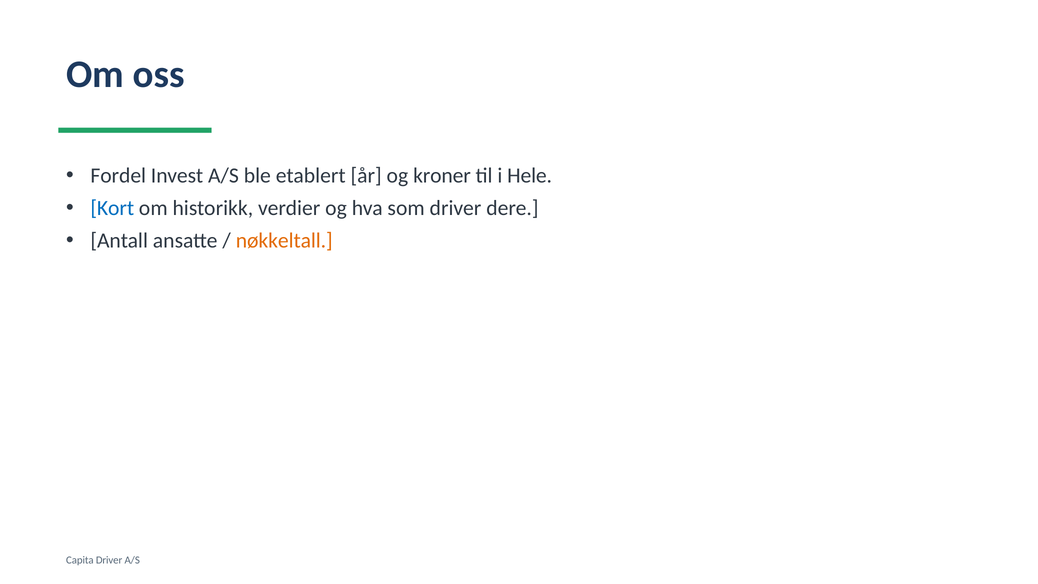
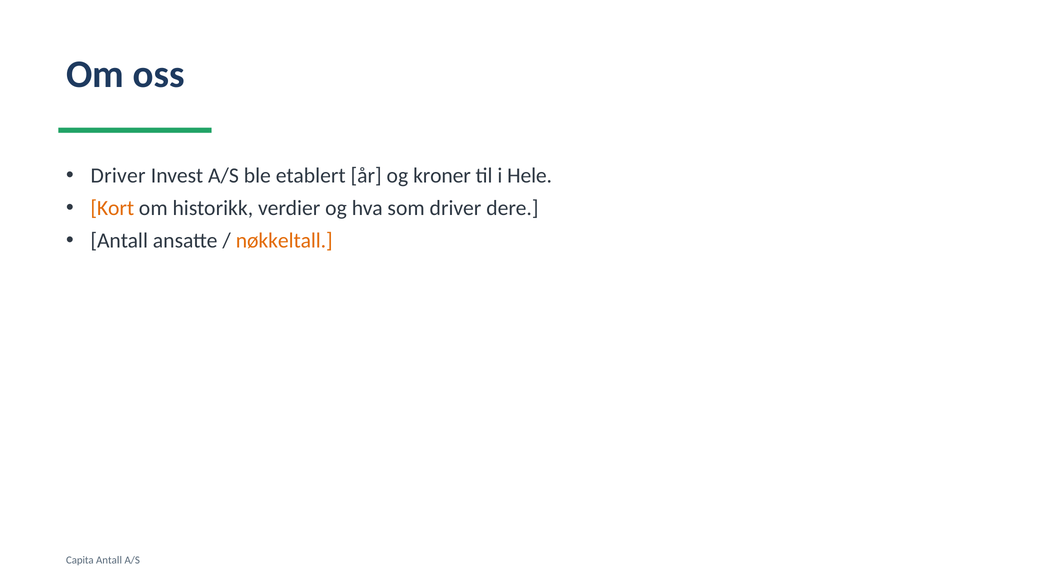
Fordel at (118, 176): Fordel -> Driver
Kort colour: blue -> orange
Capita Driver: Driver -> Antall
